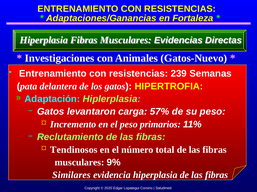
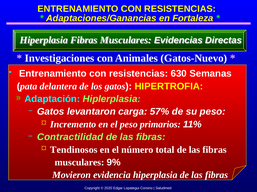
239: 239 -> 630
Reclutamiento: Reclutamiento -> Contractilidad
Similares: Similares -> Movieron
